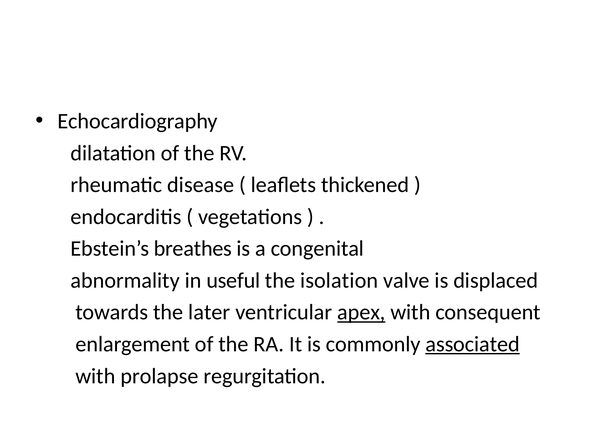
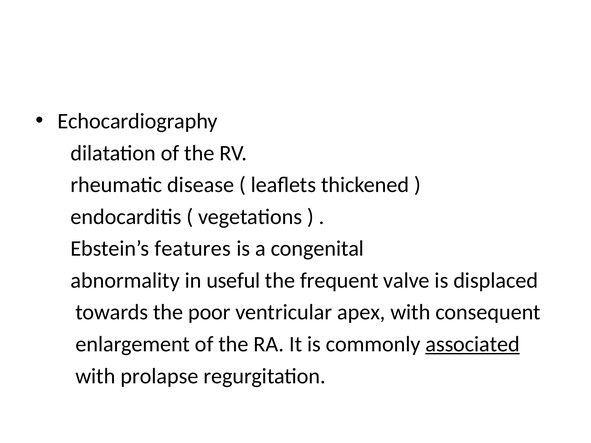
breathes: breathes -> features
isolation: isolation -> frequent
later: later -> poor
apex underline: present -> none
